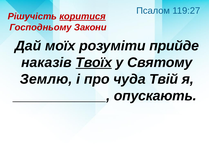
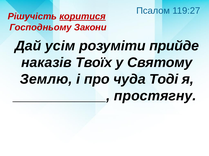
моїх: моїх -> усім
Твоїх underline: present -> none
Твій: Твій -> Тоді
опускають: опускають -> простягну
